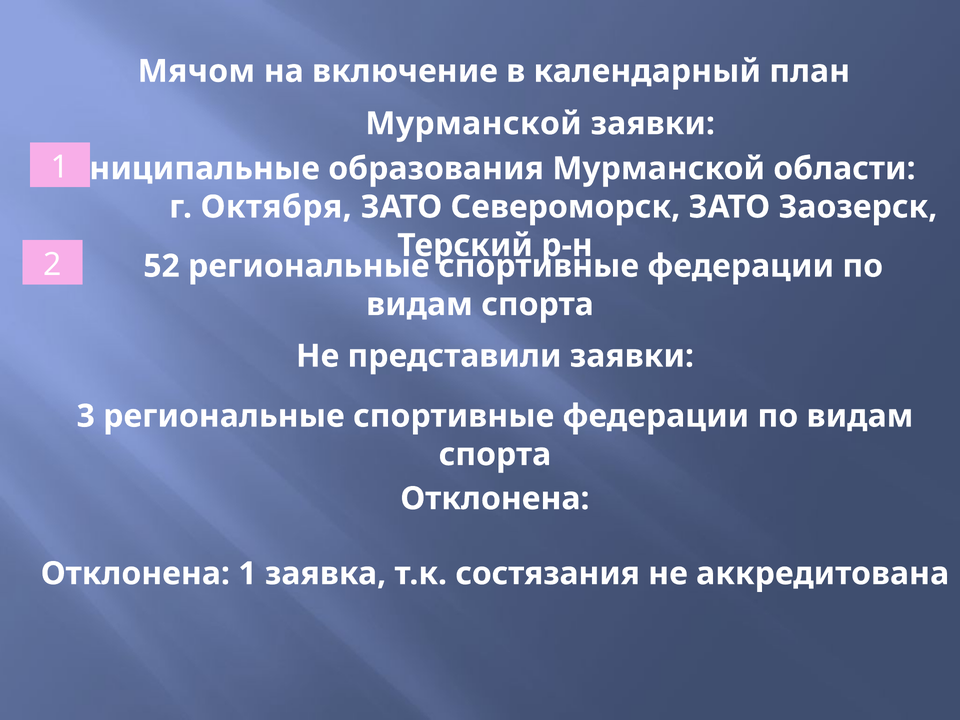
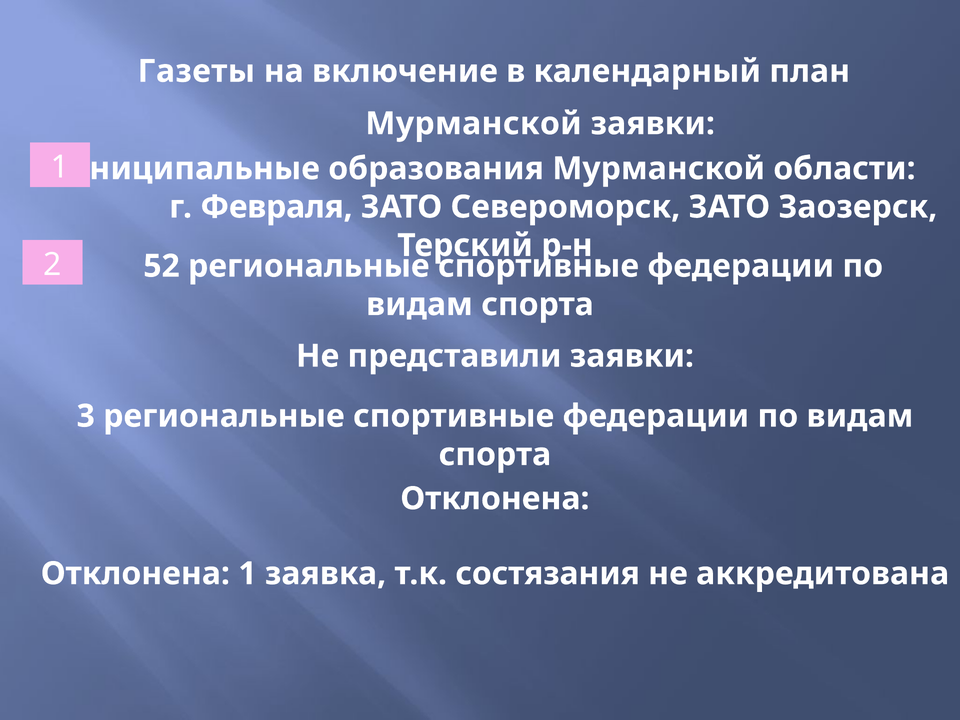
Мячом: Мячом -> Газеты
Октября: Октября -> Февраля
